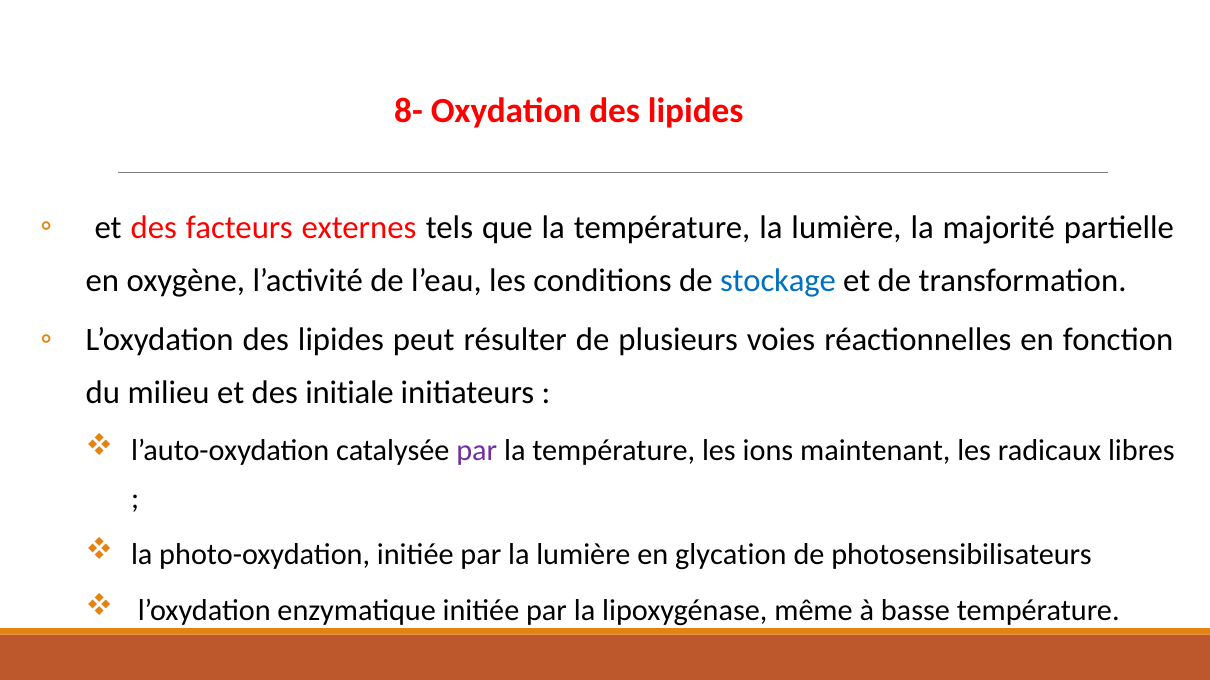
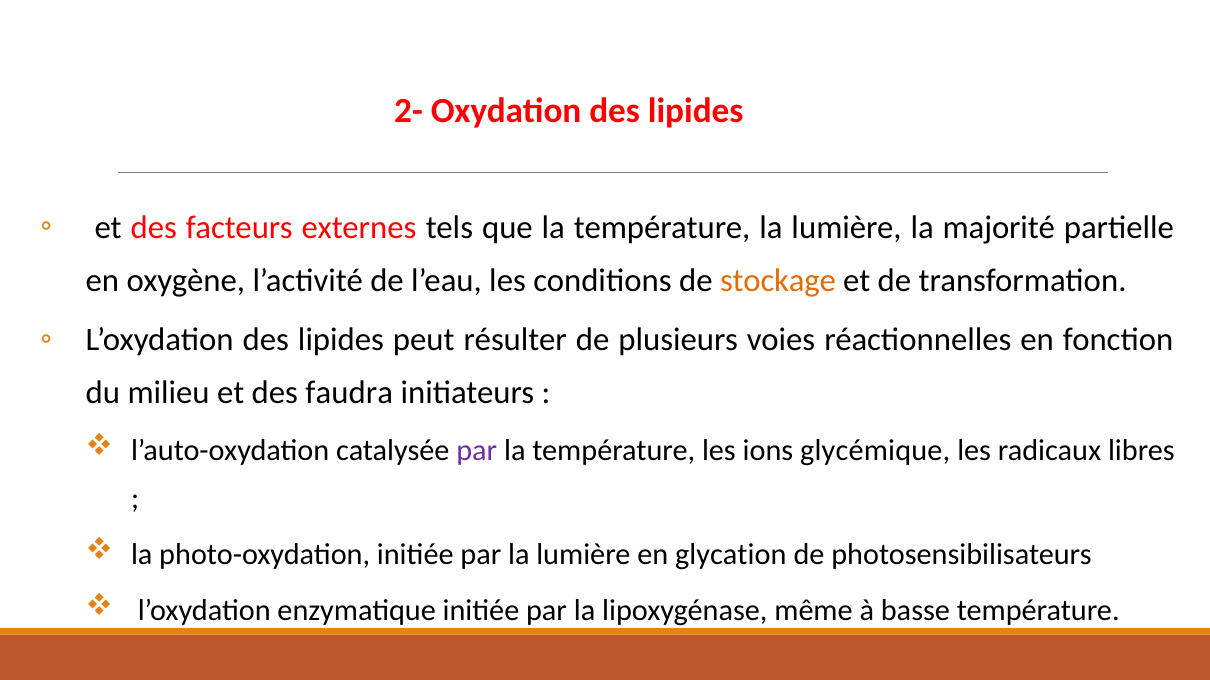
8-: 8- -> 2-
stockage colour: blue -> orange
initiale: initiale -> faudra
maintenant: maintenant -> glycémique
